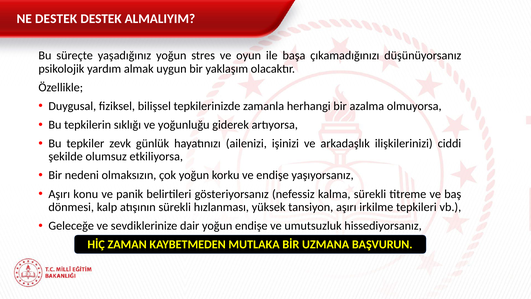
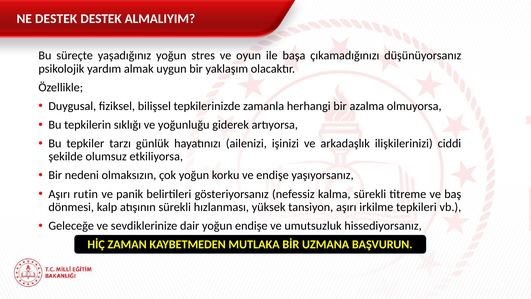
zevk: zevk -> tarzı
konu: konu -> rutin
